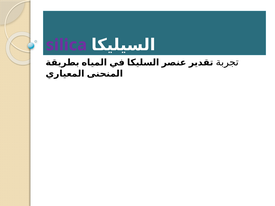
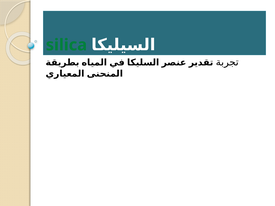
silica colour: purple -> green
